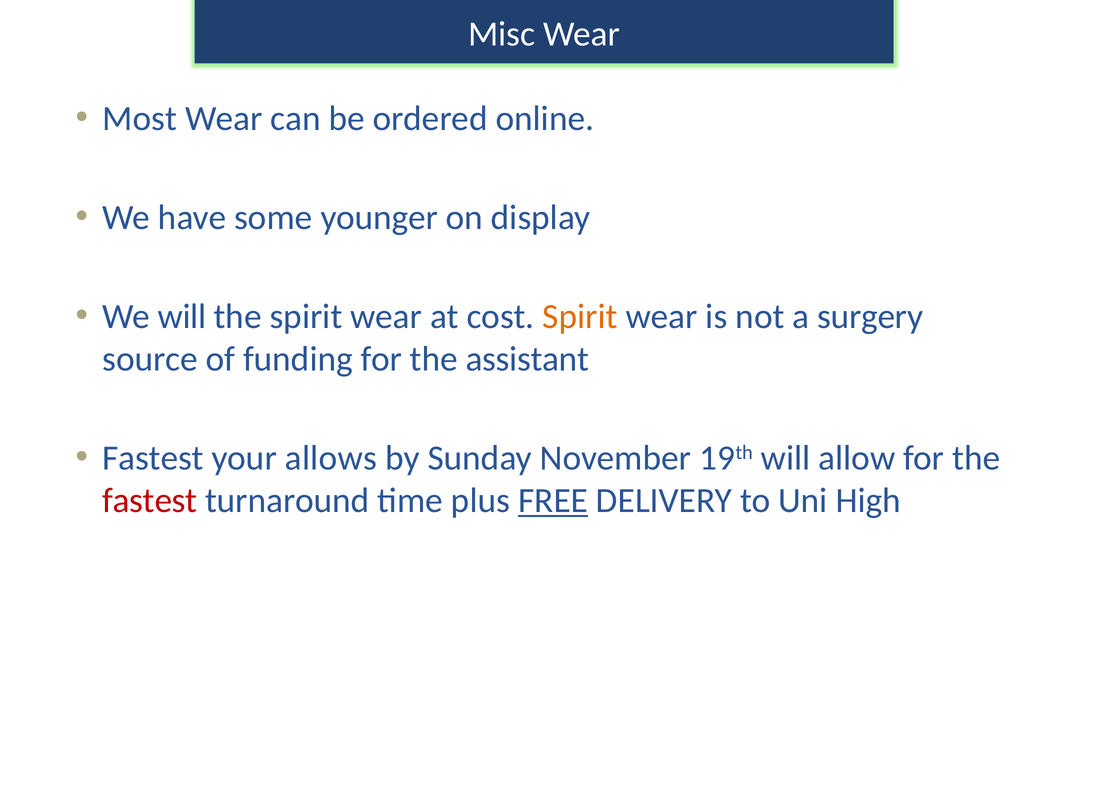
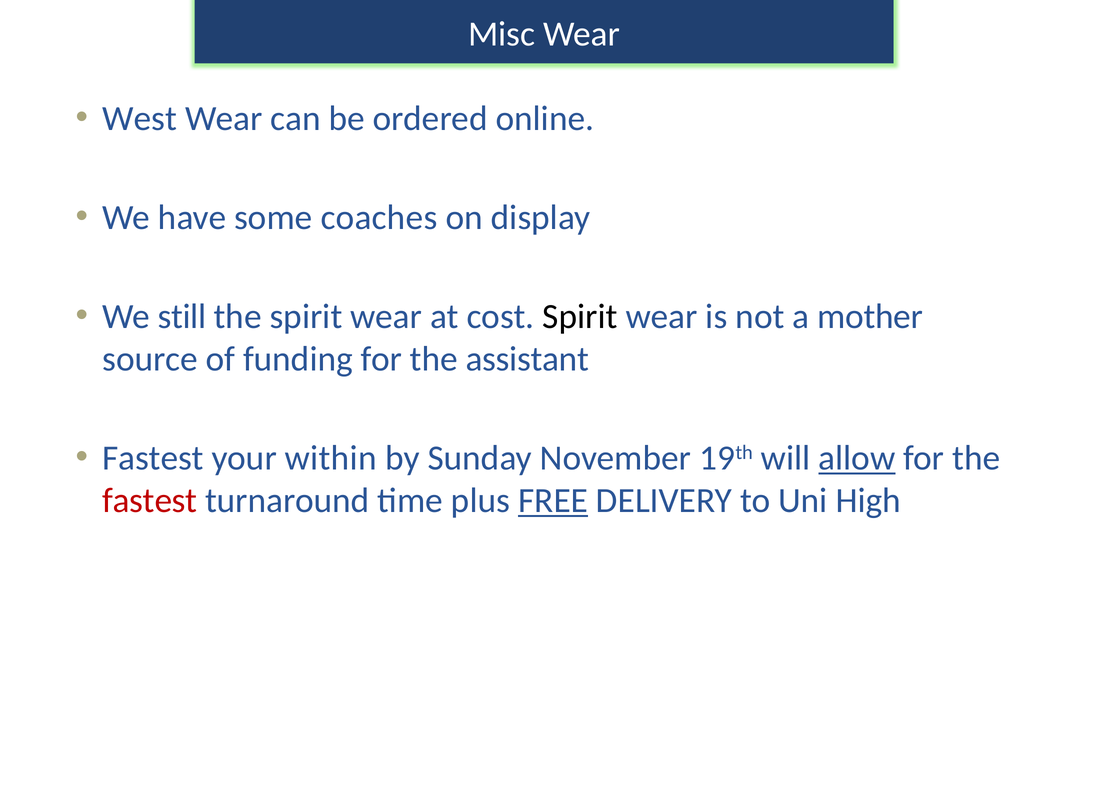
Most: Most -> West
younger: younger -> coaches
We will: will -> still
Spirit at (580, 317) colour: orange -> black
surgery: surgery -> mother
allows: allows -> within
allow underline: none -> present
